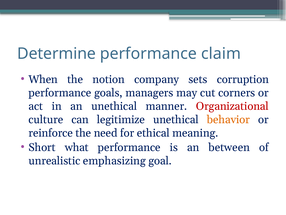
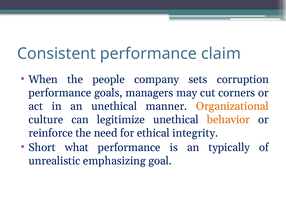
Determine: Determine -> Consistent
notion: notion -> people
Organizational colour: red -> orange
meaning: meaning -> integrity
between: between -> typically
